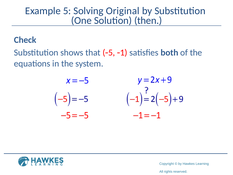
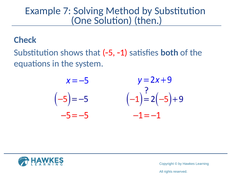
5: 5 -> 7
Original: Original -> Method
